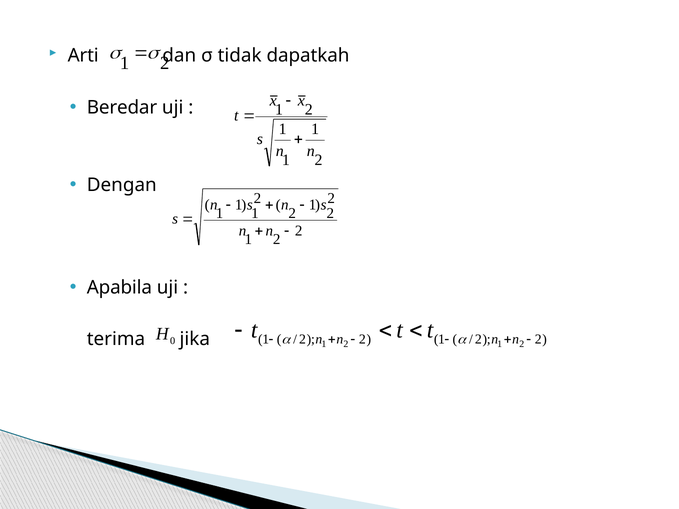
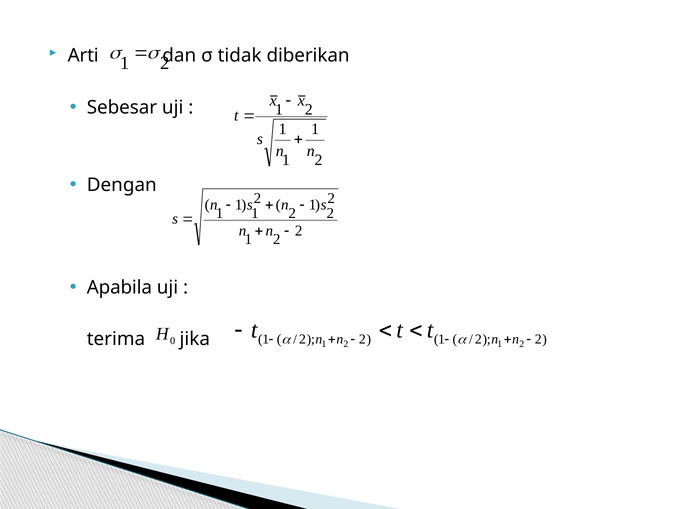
dapatkah: dapatkah -> diberikan
Beredar: Beredar -> Sebesar
